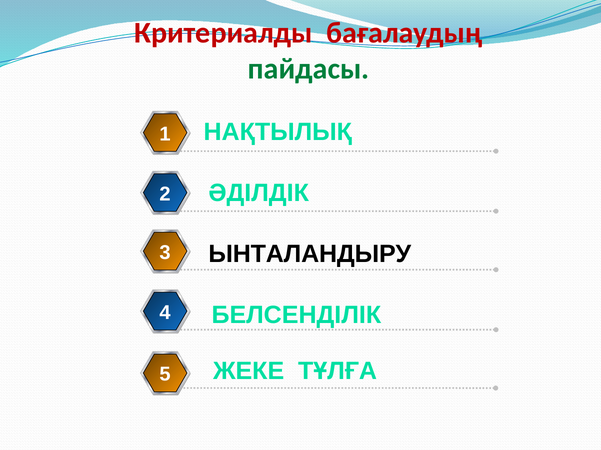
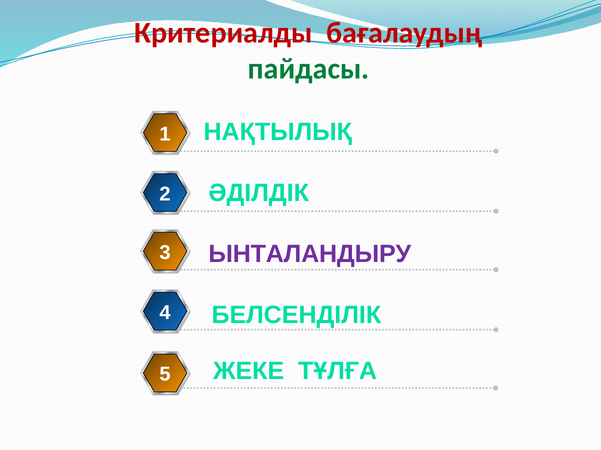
ЫНТАЛАНДЫРУ colour: black -> purple
